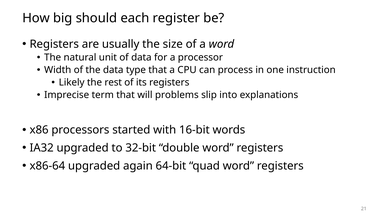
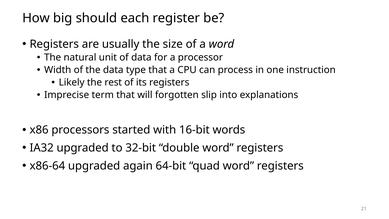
problems: problems -> forgotten
